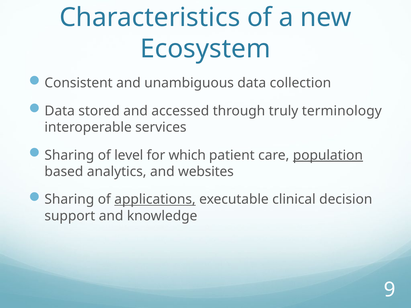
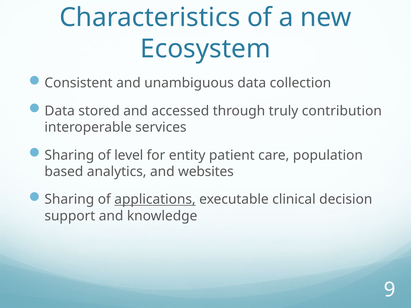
terminology: terminology -> contribution
which: which -> entity
population underline: present -> none
